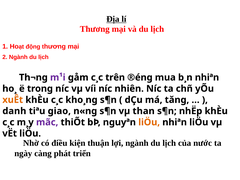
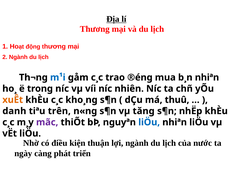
m¹i colour: purple -> blue
trên: trên -> trao
tăng: tăng -> thuû
giao: giao -> trên
than: than -> tăng
liÖu at (149, 122) colour: orange -> blue
